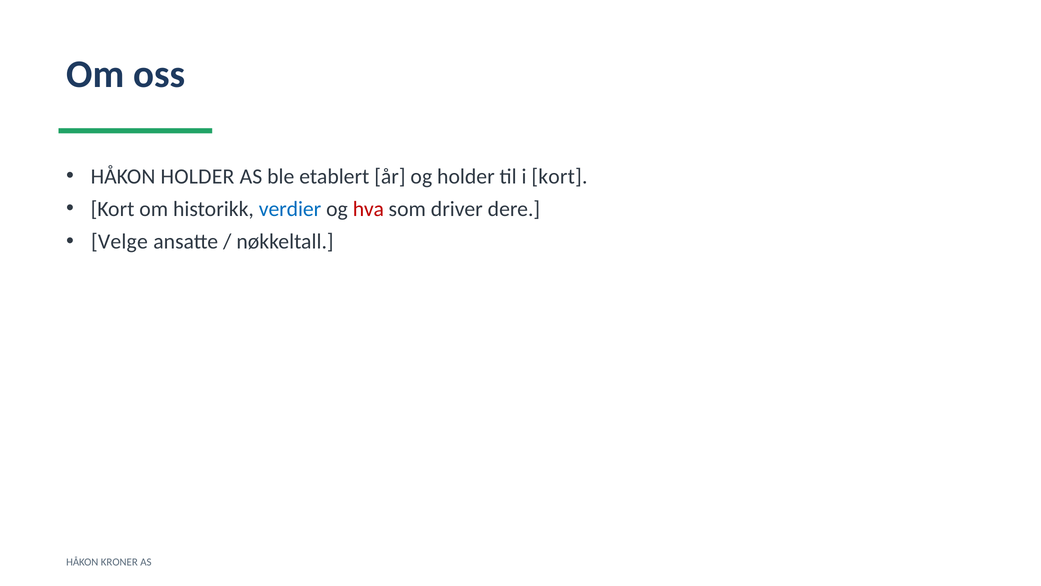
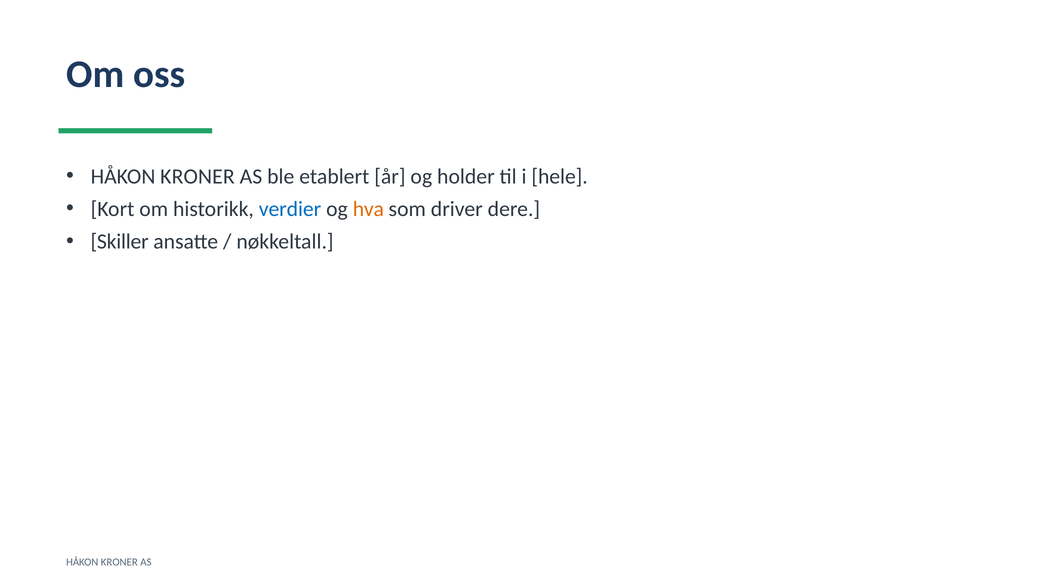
HOLDER at (197, 176): HOLDER -> KRONER
i kort: kort -> hele
hva colour: red -> orange
Velge: Velge -> Skiller
